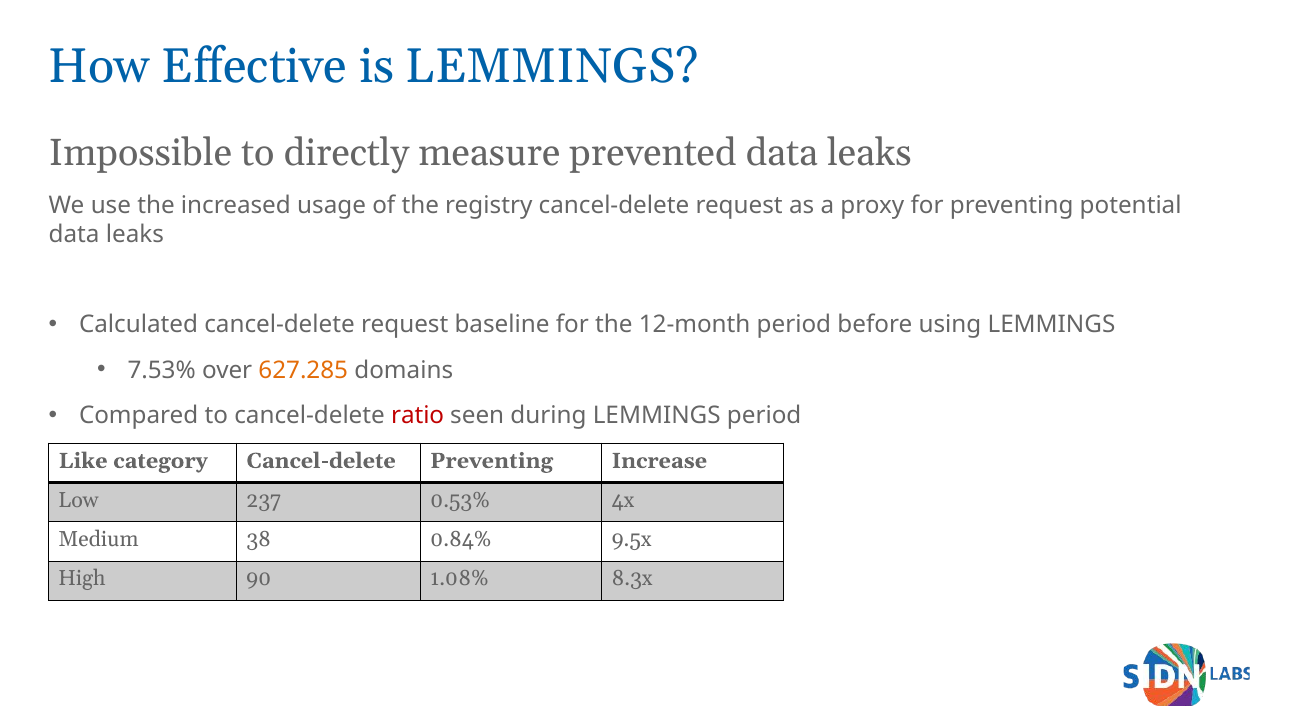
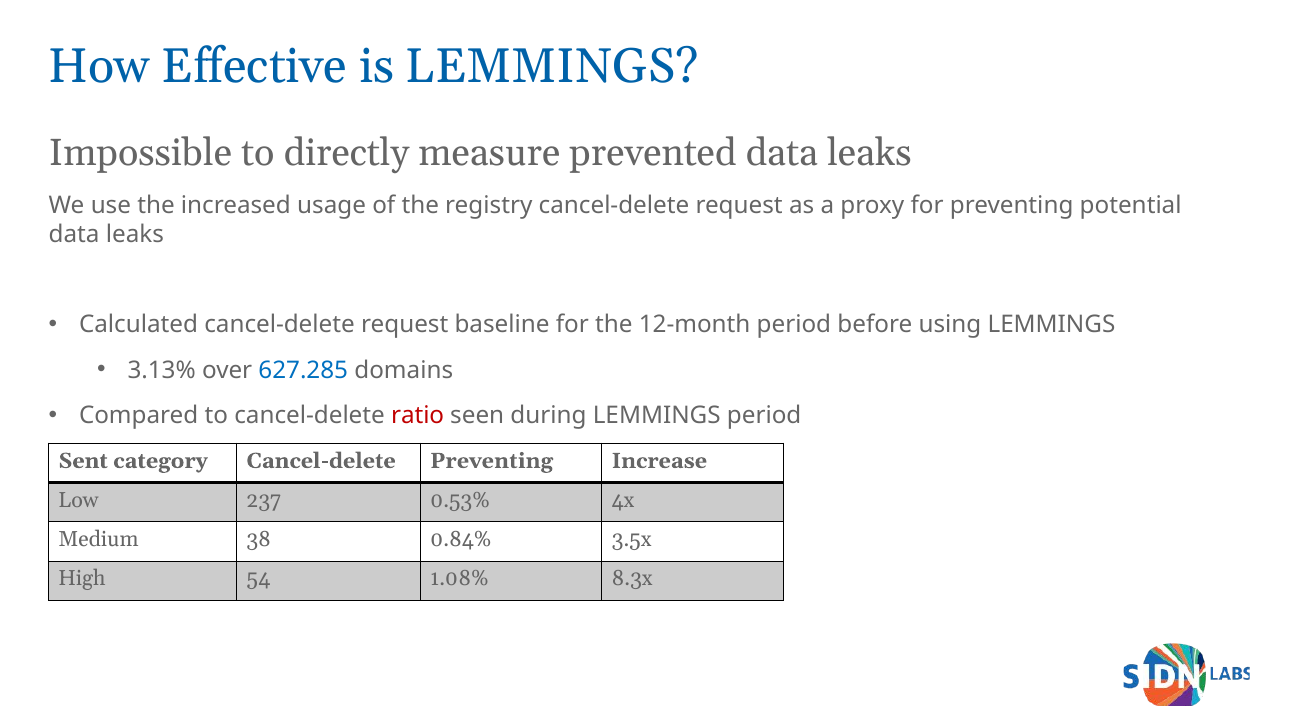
7.53%: 7.53% -> 3.13%
627.285 colour: orange -> blue
Like: Like -> Sent
9.5x: 9.5x -> 3.5x
90: 90 -> 54
